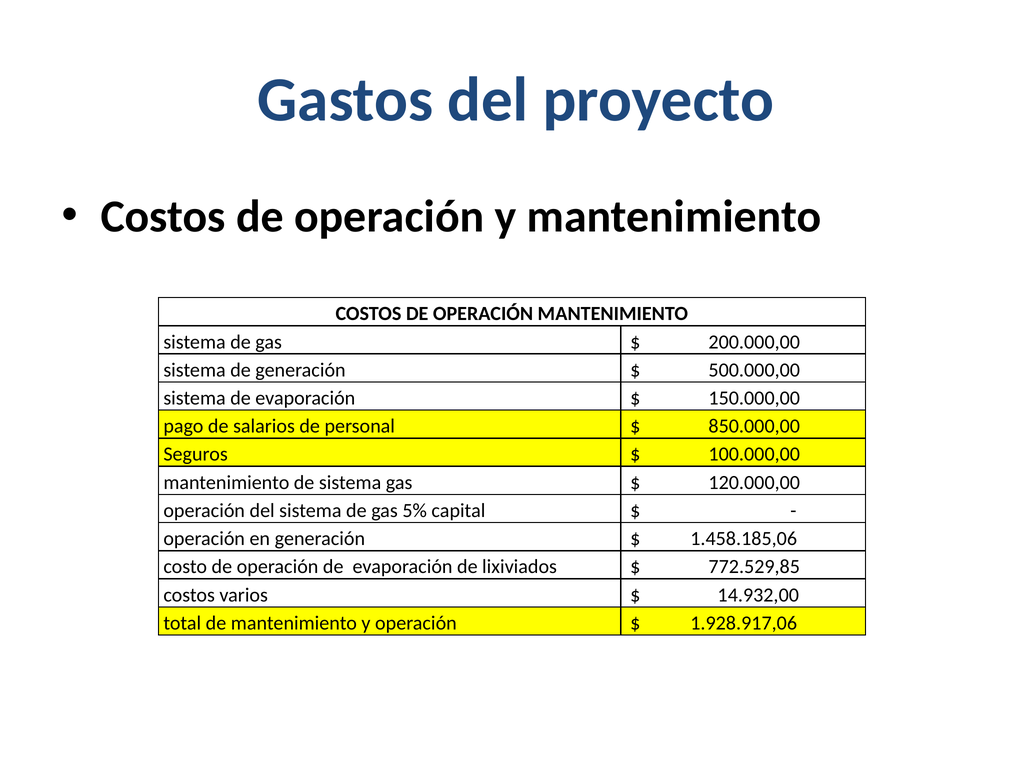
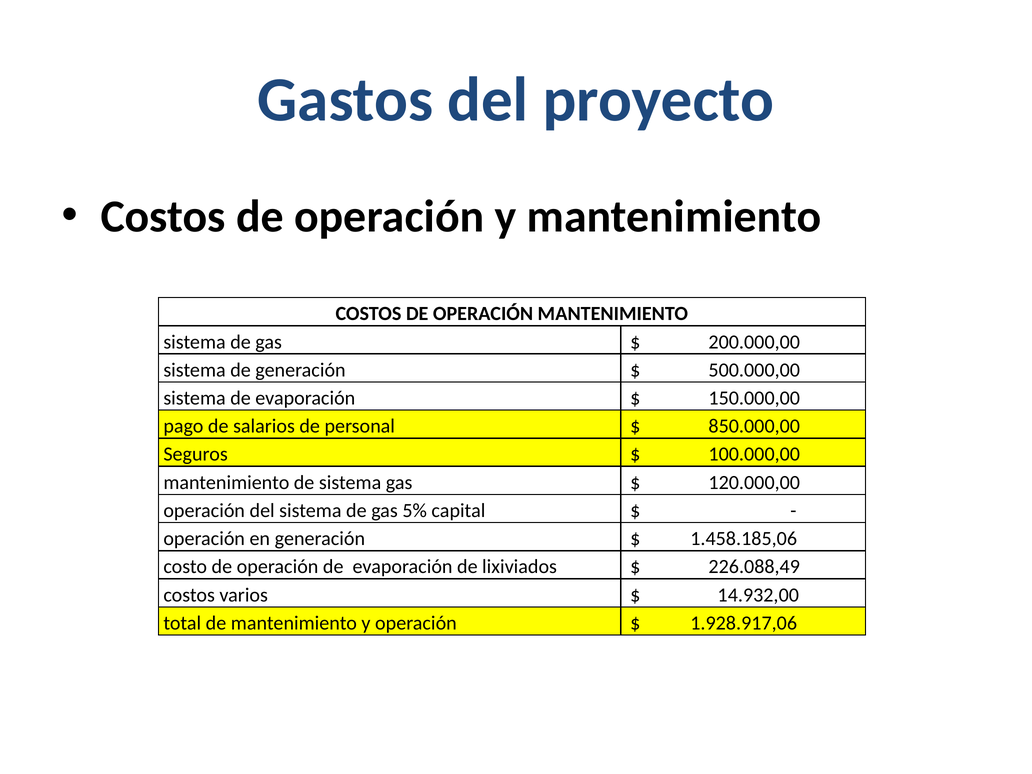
772.529,85: 772.529,85 -> 226.088,49
